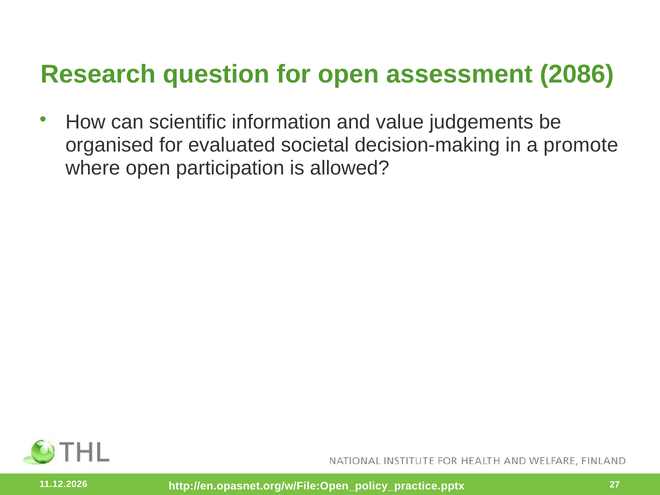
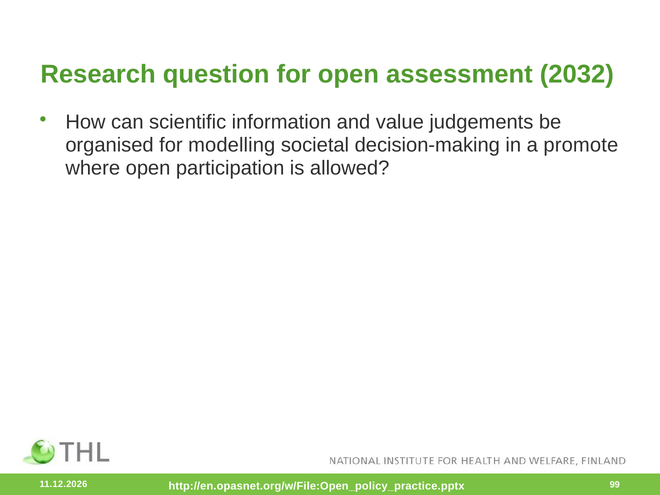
2086: 2086 -> 2032
evaluated: evaluated -> modelling
27: 27 -> 99
